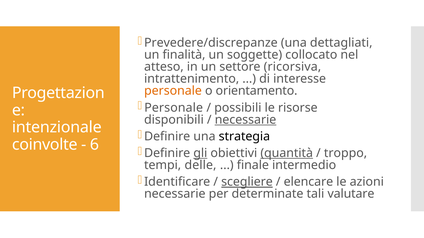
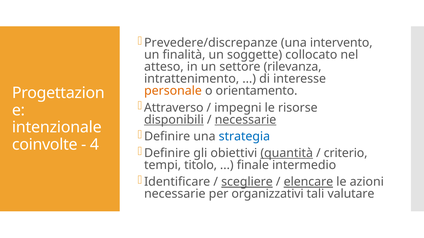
dettagliati: dettagliati -> intervento
ricorsiva: ricorsiva -> rilevanza
Personale at (174, 108): Personale -> Attraverso
possibili: possibili -> impegni
disponibili underline: none -> present
strategia colour: black -> blue
6: 6 -> 4
gli underline: present -> none
troppo: troppo -> criterio
delle: delle -> titolo
elencare underline: none -> present
determinate: determinate -> organizzativi
